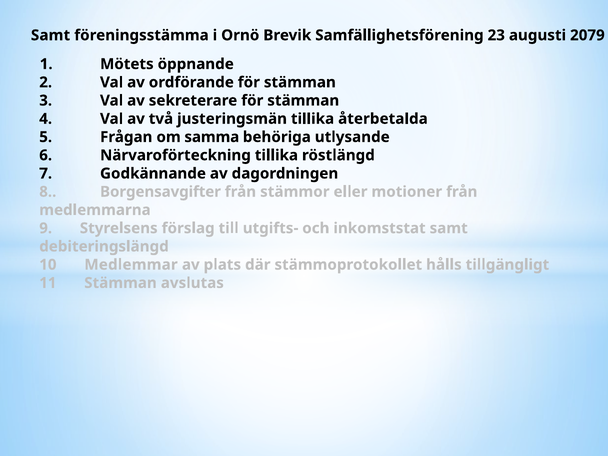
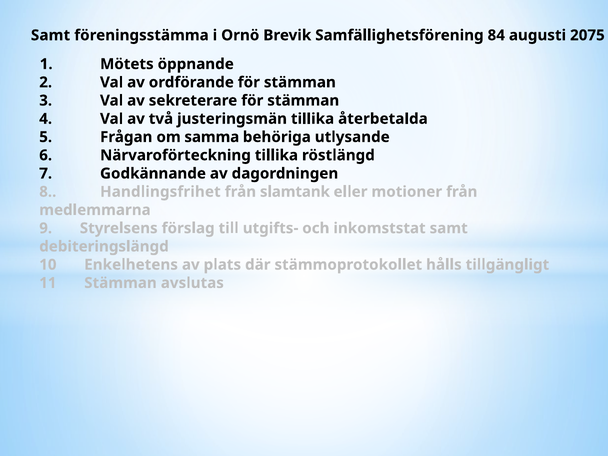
23: 23 -> 84
2079: 2079 -> 2075
Borgensavgifter: Borgensavgifter -> Handlingsfrihet
stämmor: stämmor -> slamtank
Medlemmar: Medlemmar -> Enkelhetens
